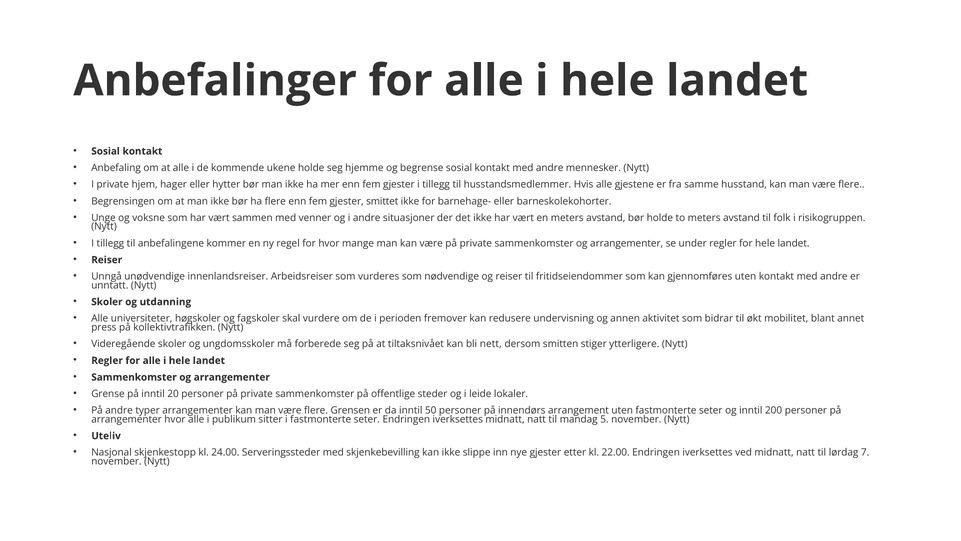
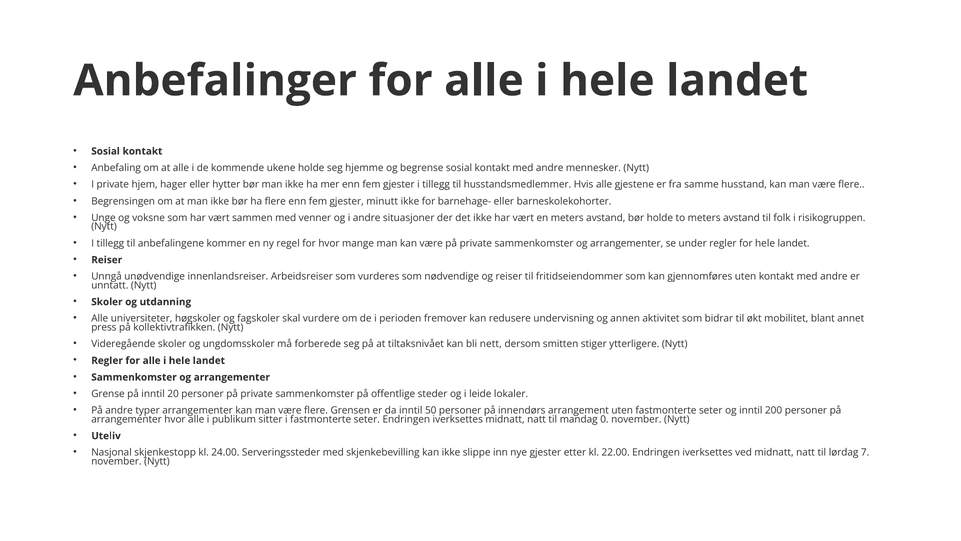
smittet: smittet -> minutt
5: 5 -> 0
